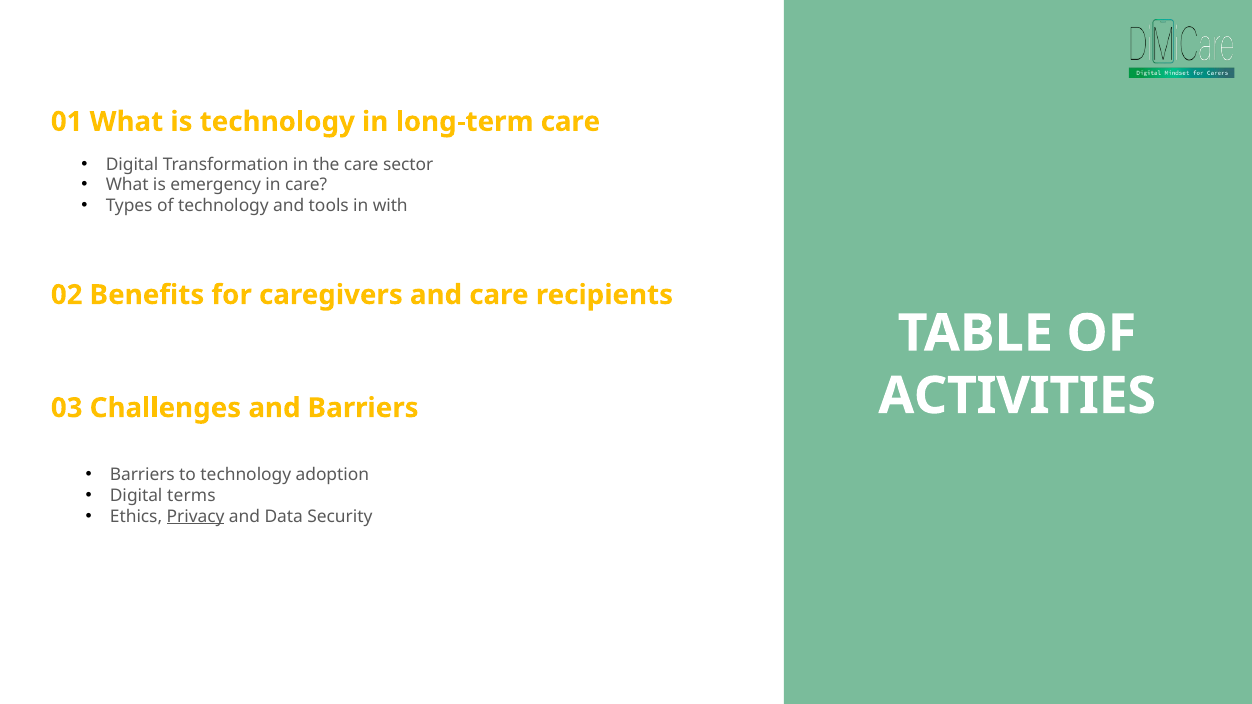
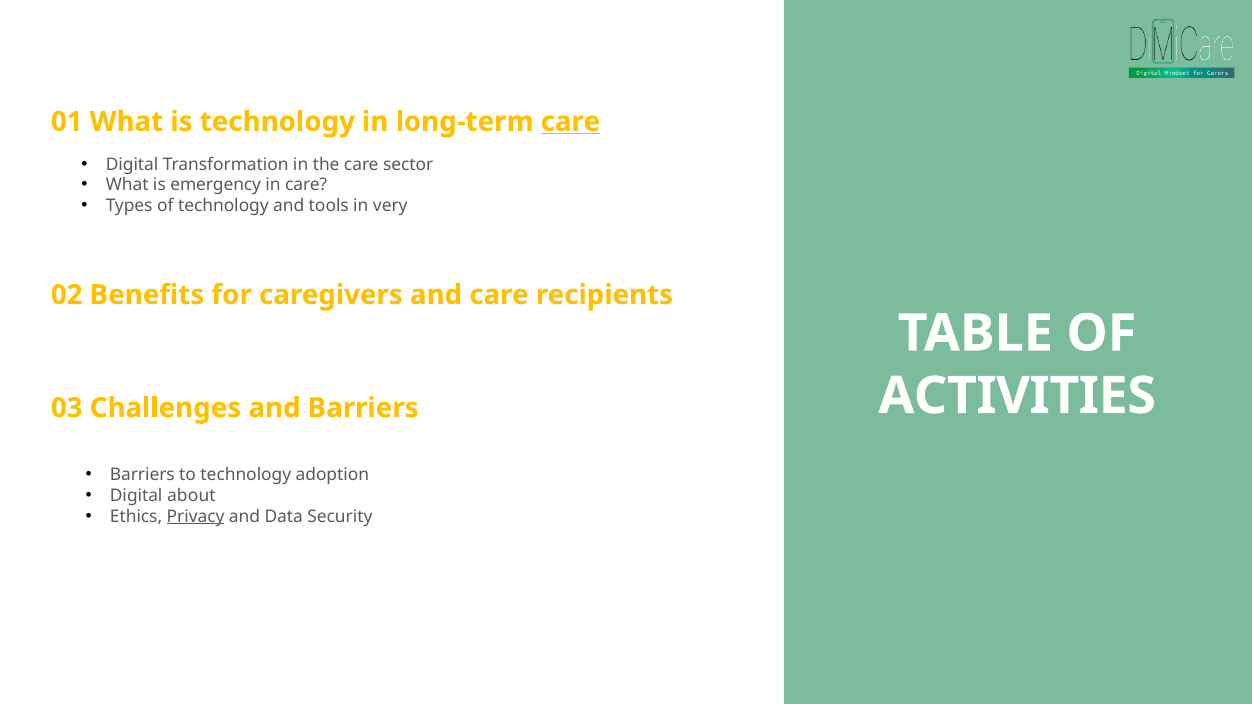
care at (570, 122) underline: none -> present
with: with -> very
terms: terms -> about
